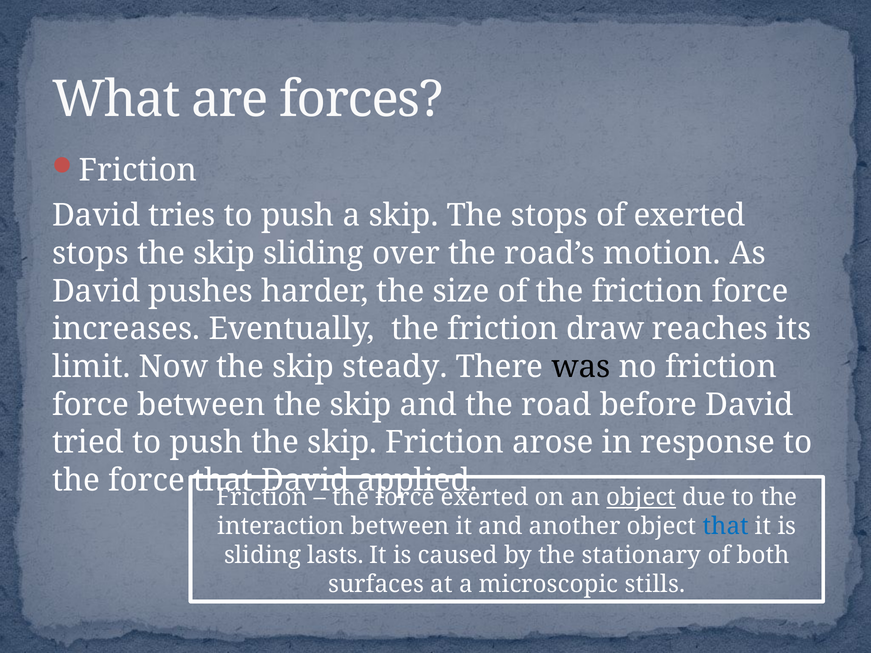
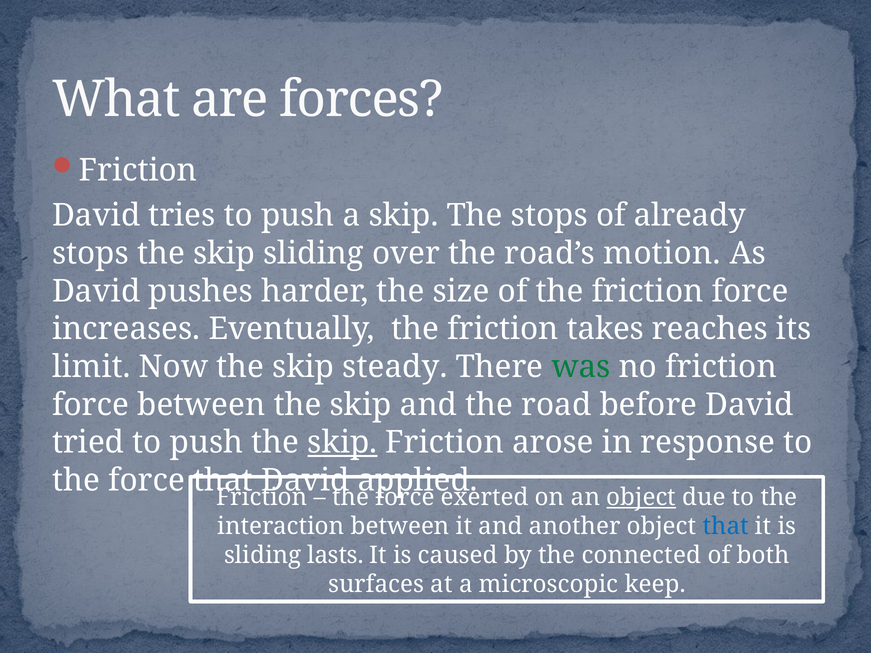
of exerted: exerted -> already
draw: draw -> takes
was colour: black -> green
skip at (342, 443) underline: none -> present
stationary: stationary -> connected
stills: stills -> keep
